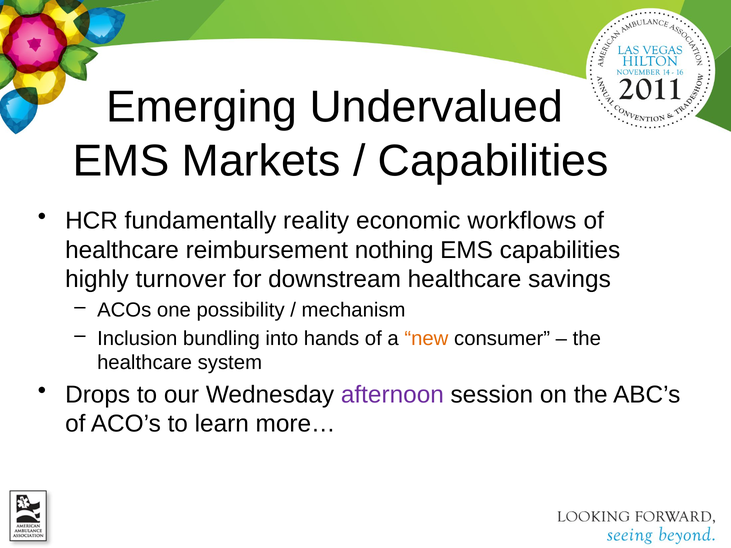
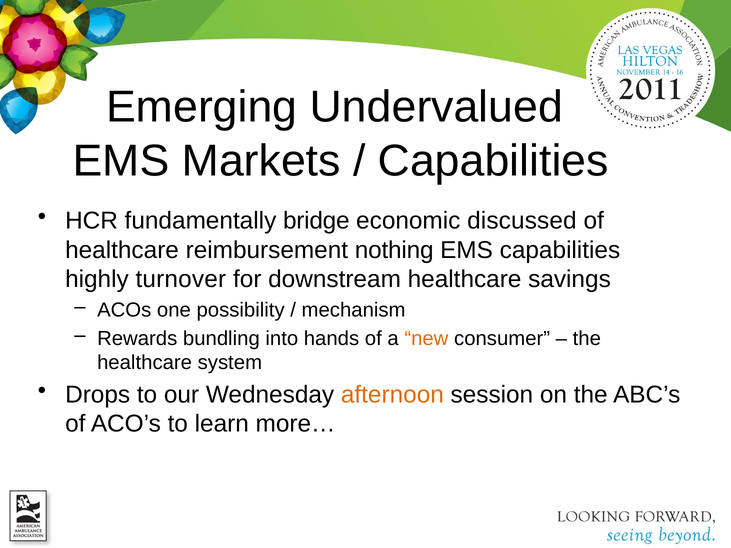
reality: reality -> bridge
workflows: workflows -> discussed
Inclusion: Inclusion -> Rewards
afternoon colour: purple -> orange
